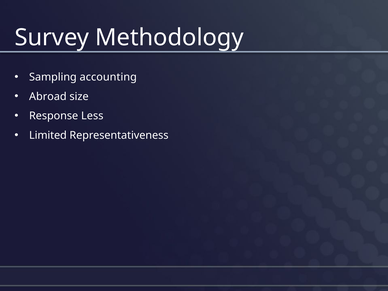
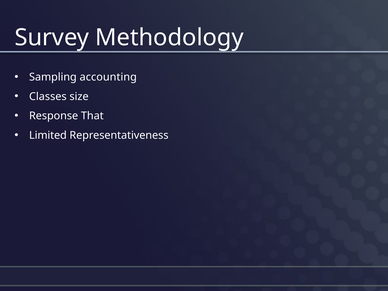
Abroad: Abroad -> Classes
Less: Less -> That
